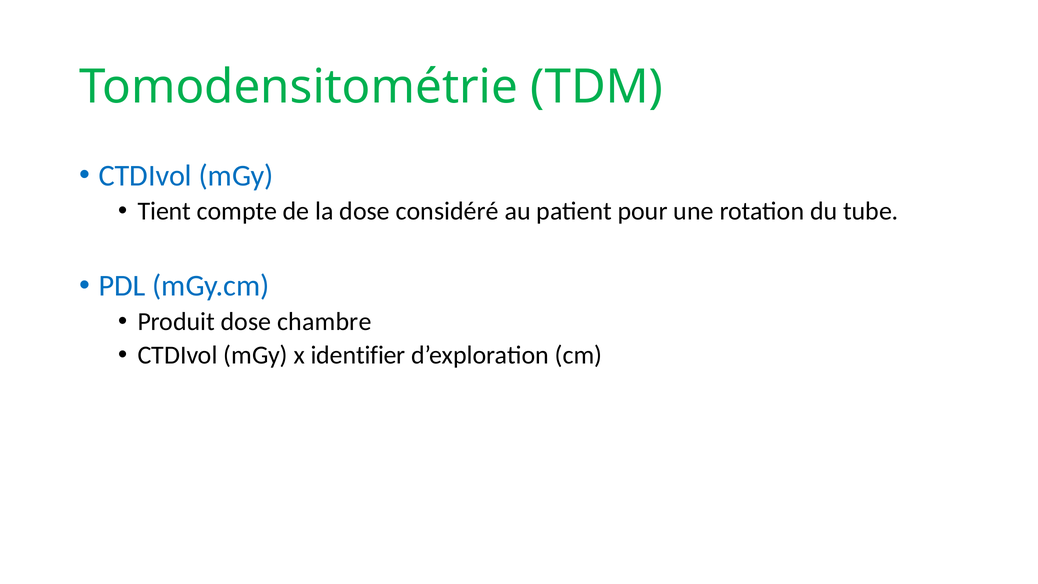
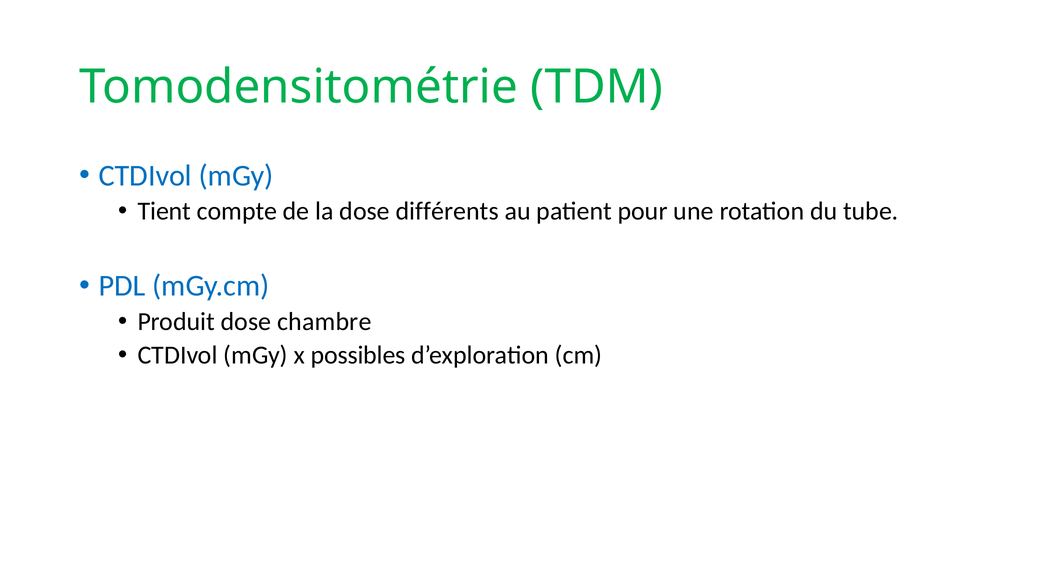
considéré: considéré -> différents
identifier: identifier -> possibles
